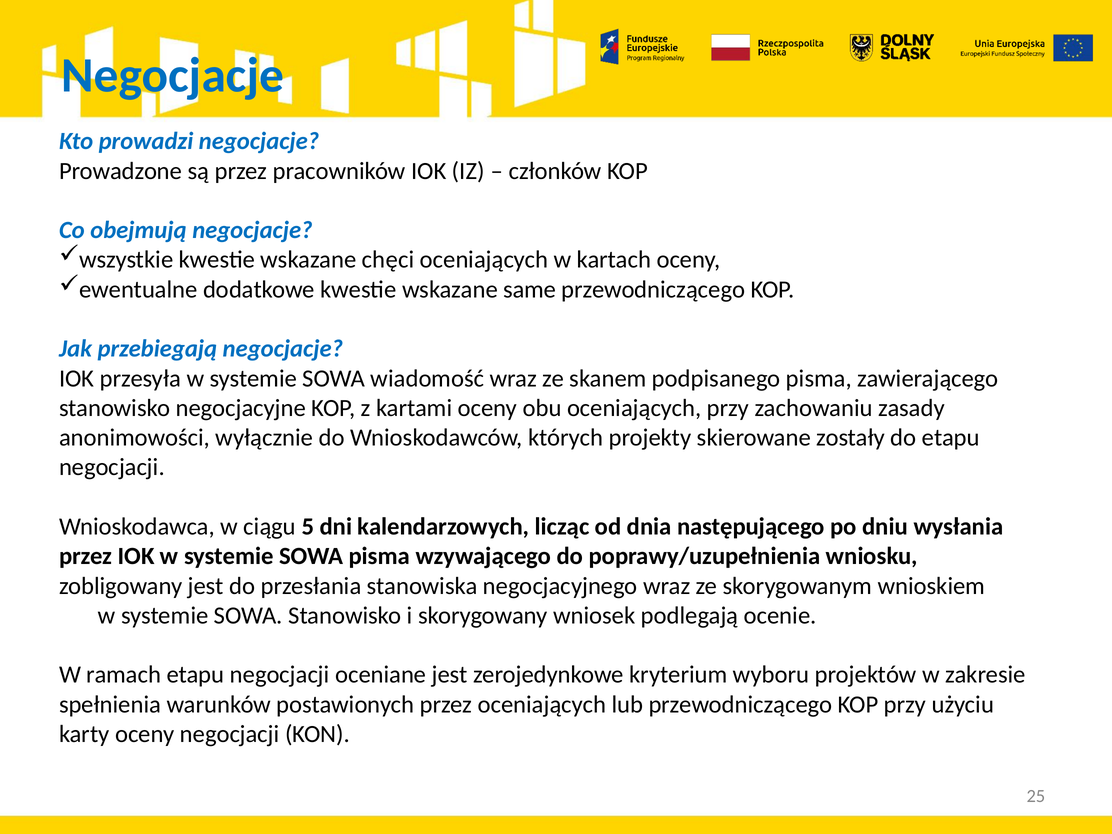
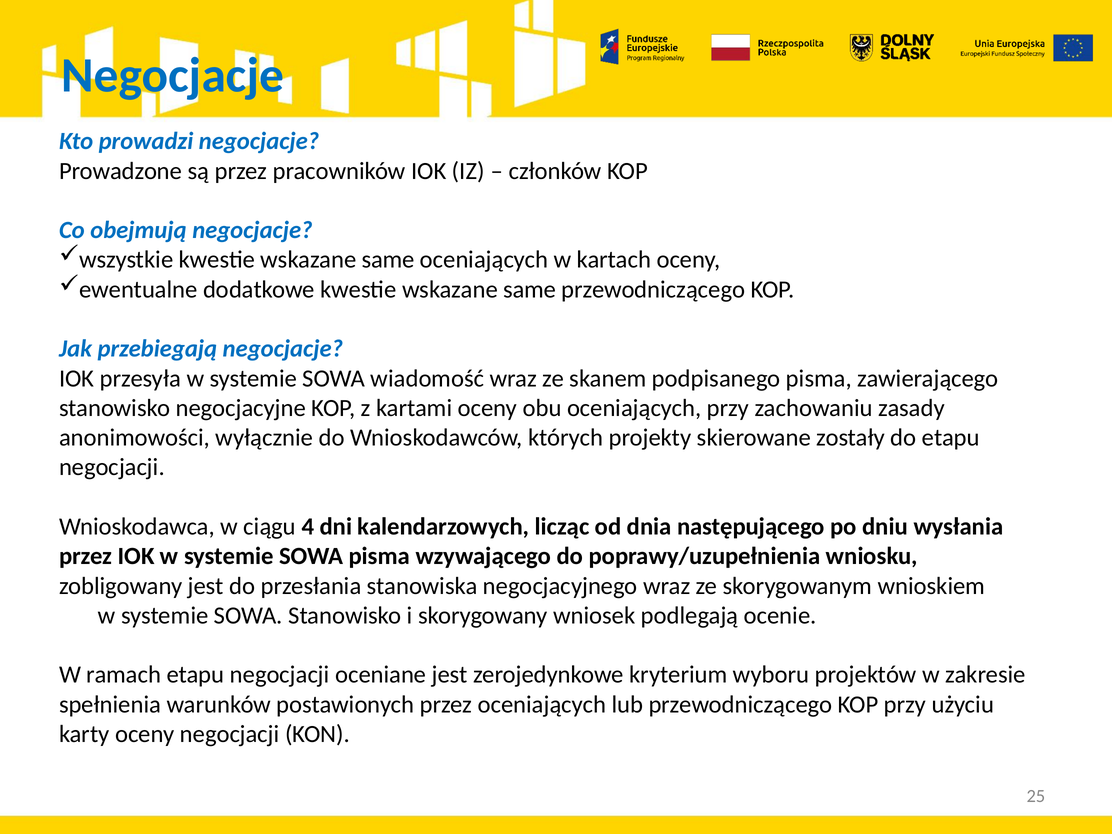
chęci at (388, 260): chęci -> same
5: 5 -> 4
